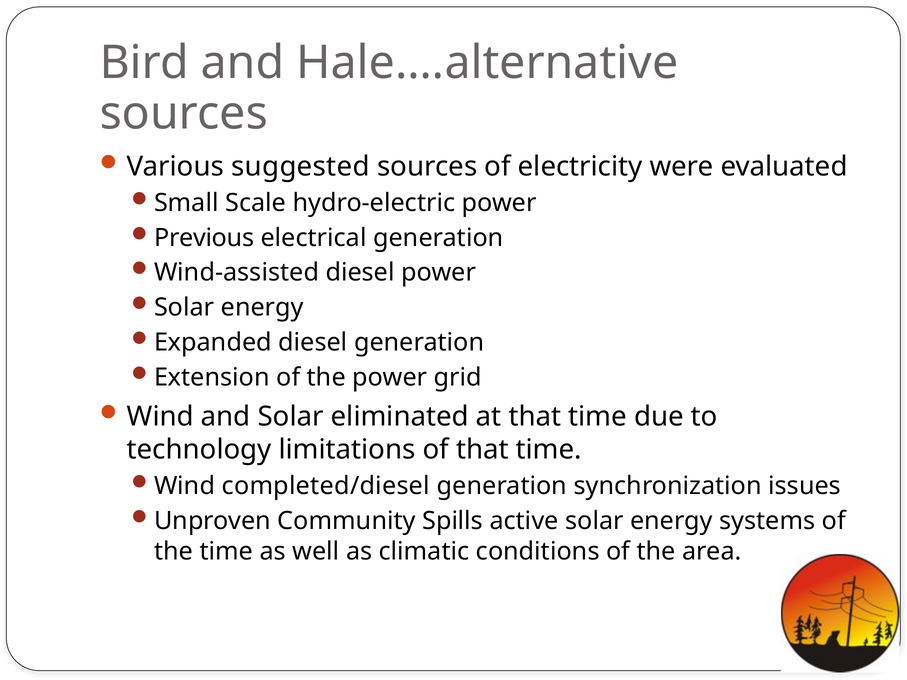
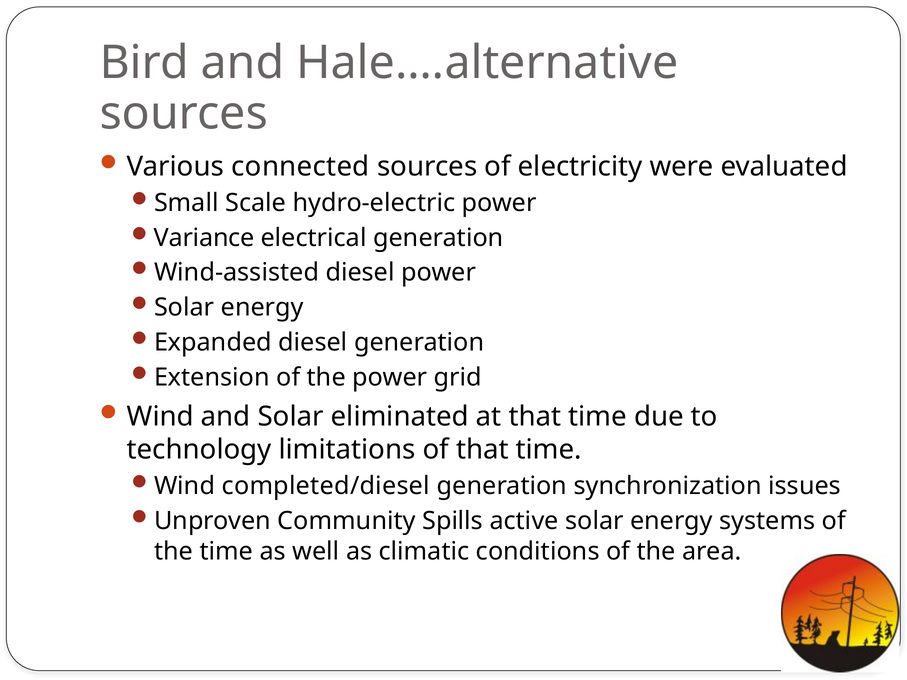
suggested: suggested -> connected
Previous: Previous -> Variance
